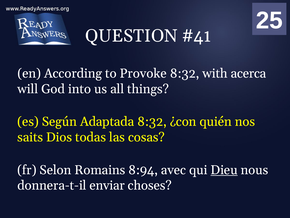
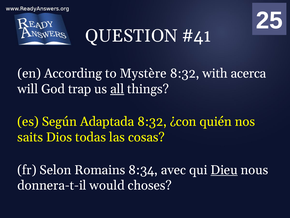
Provoke: Provoke -> Mystère
into: into -> trap
all underline: none -> present
8:94: 8:94 -> 8:34
enviar: enviar -> would
